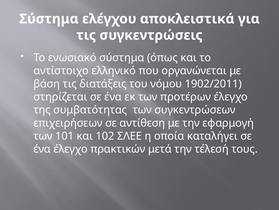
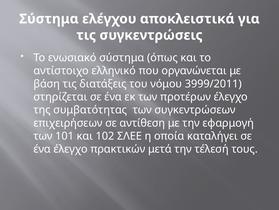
1902/2011: 1902/2011 -> 3999/2011
